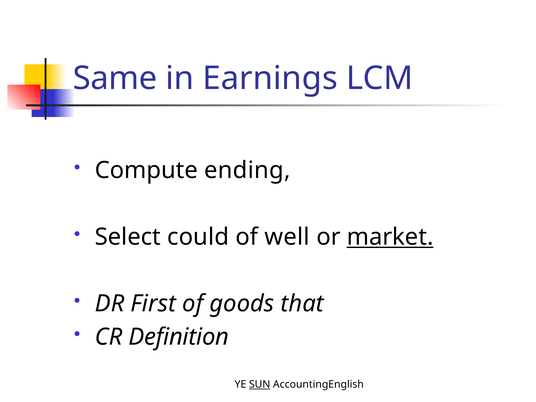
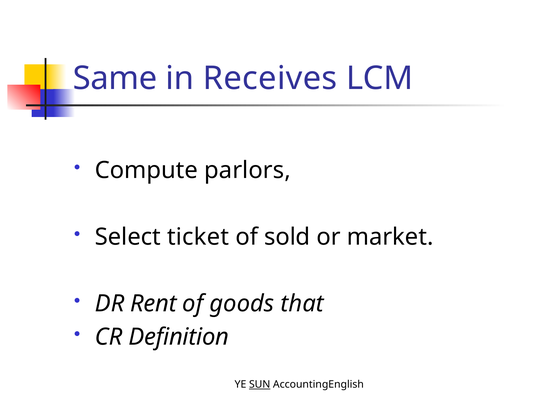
Earnings: Earnings -> Receives
ending: ending -> parlors
could: could -> ticket
well: well -> sold
market underline: present -> none
First: First -> Rent
